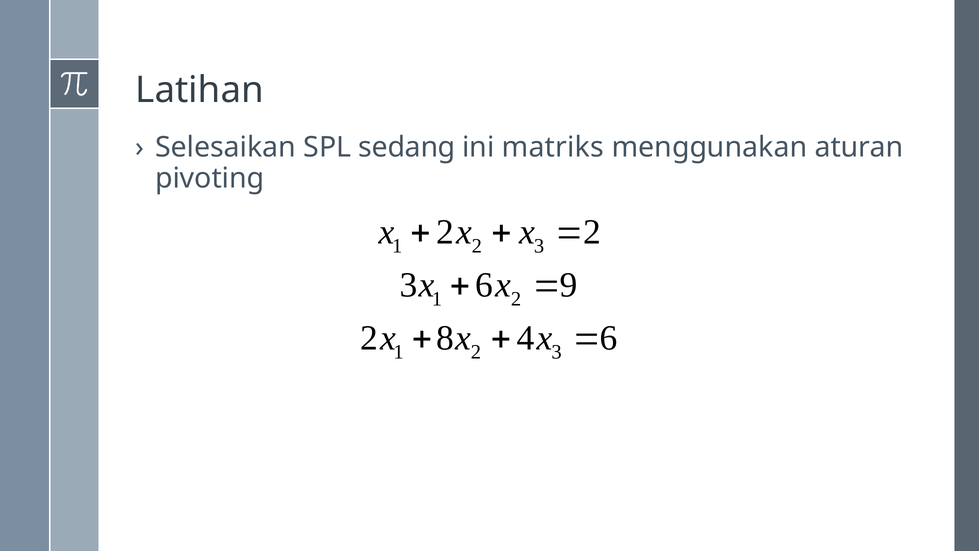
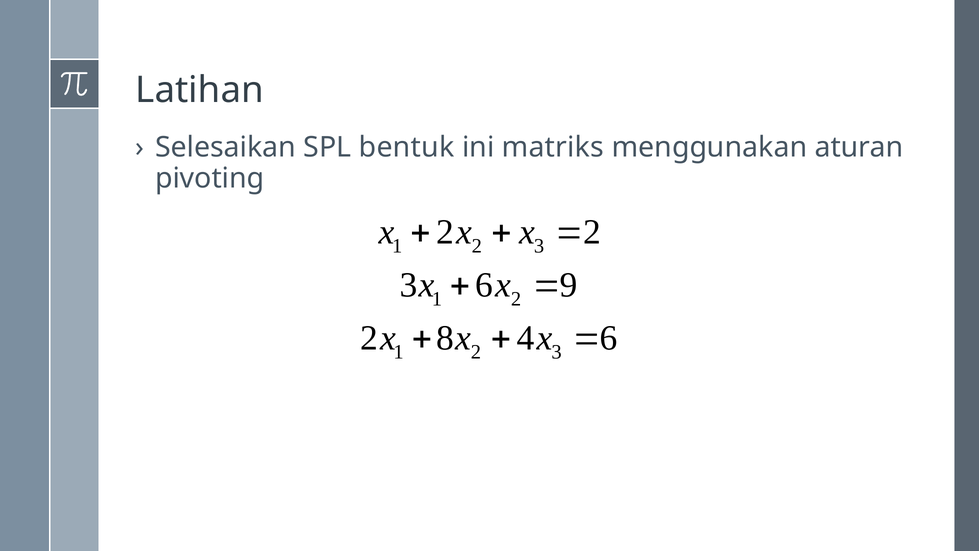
sedang: sedang -> bentuk
